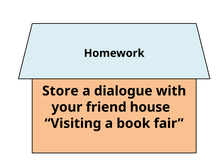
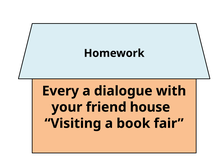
Store: Store -> Every
